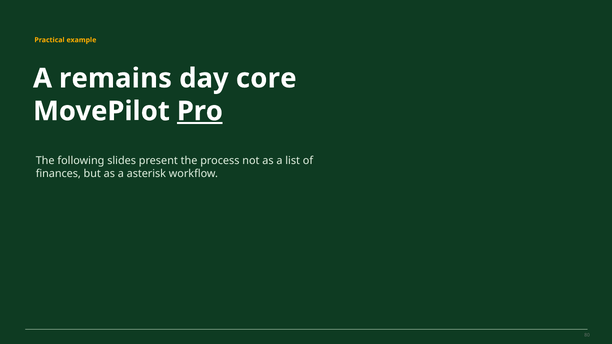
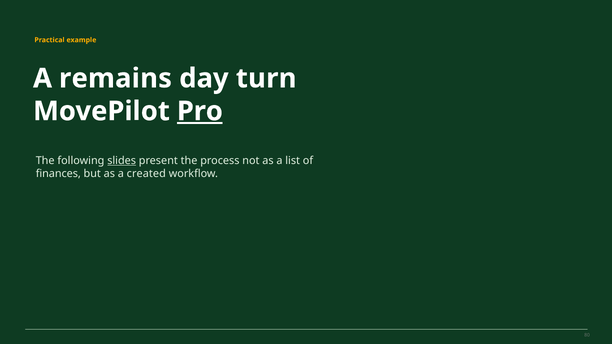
core: core -> turn
slides underline: none -> present
asterisk: asterisk -> created
